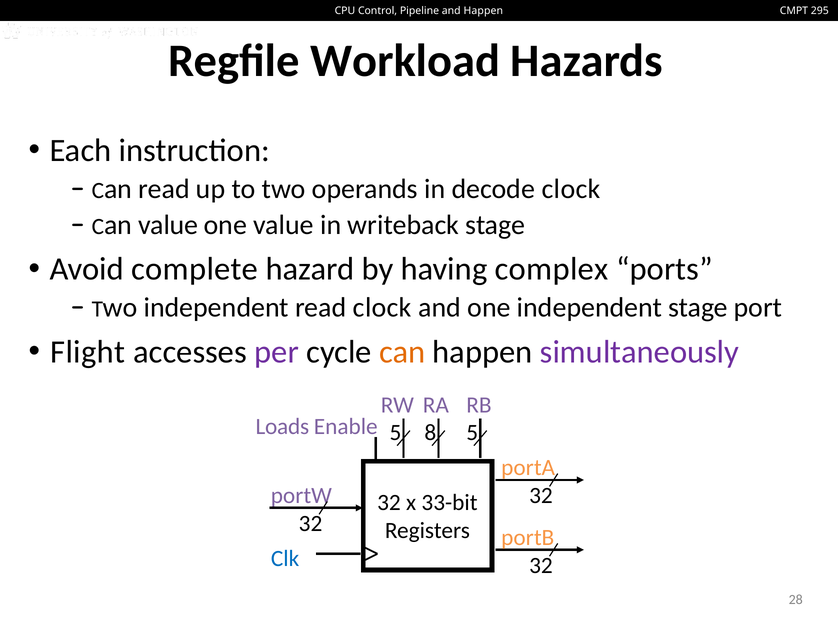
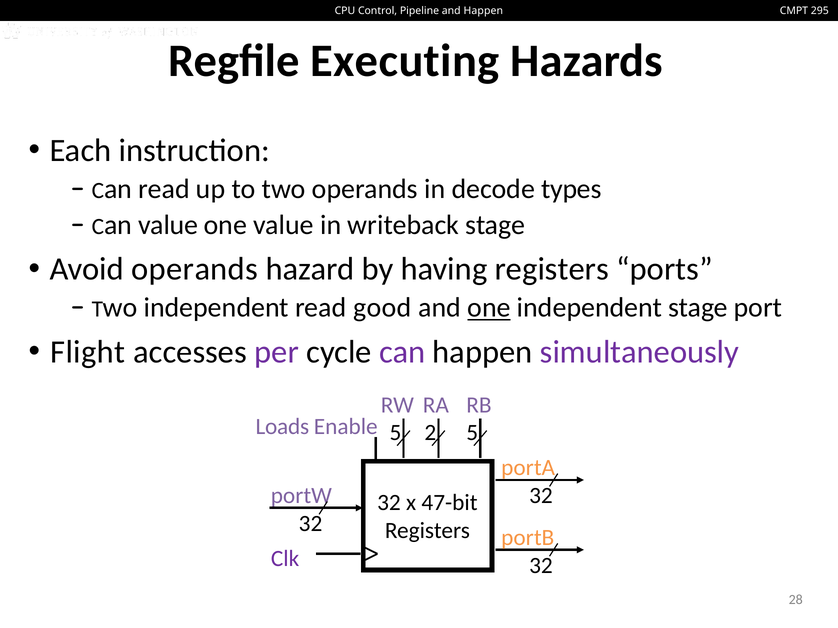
Workload: Workload -> Executing
decode clock: clock -> types
Avoid complete: complete -> operands
having complex: complex -> registers
read clock: clock -> good
one at (489, 308) underline: none -> present
can colour: orange -> purple
8: 8 -> 2
33-bit: 33-bit -> 47-bit
Clk colour: blue -> purple
